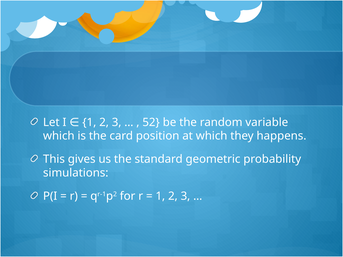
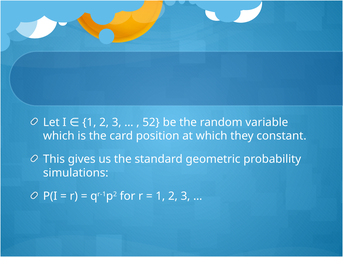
happens: happens -> constant
